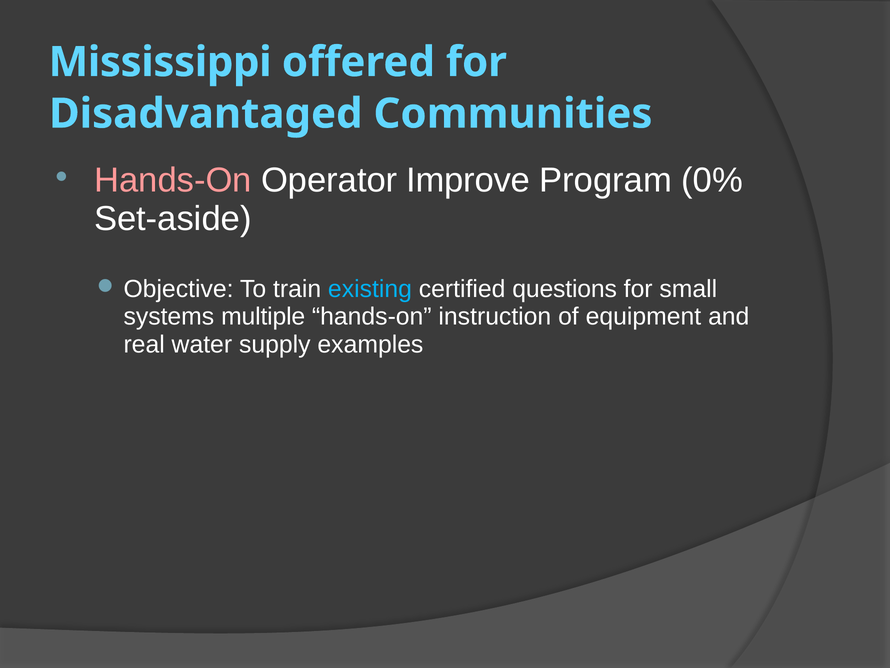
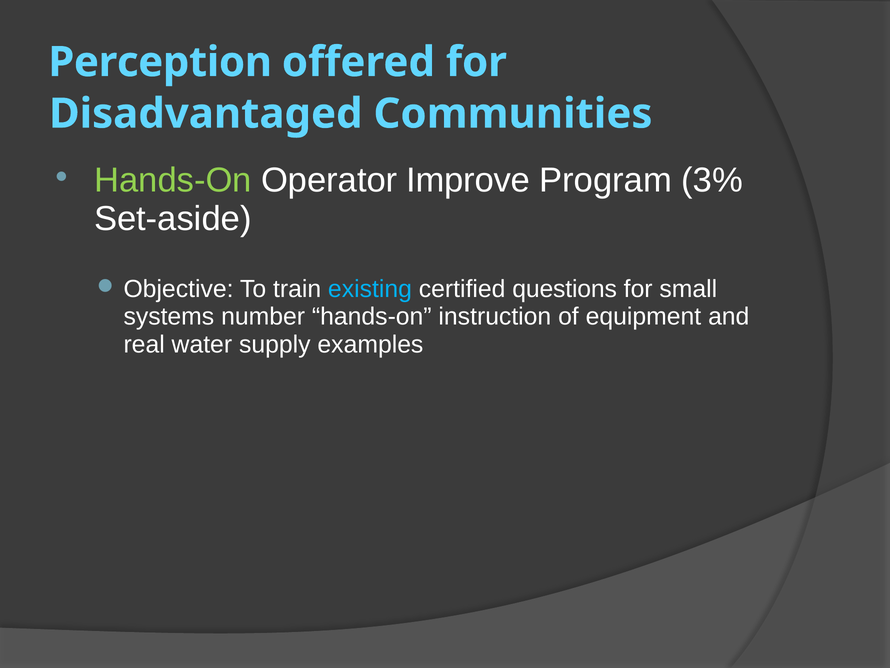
Mississippi: Mississippi -> Perception
Hands-On at (173, 180) colour: pink -> light green
0%: 0% -> 3%
multiple: multiple -> number
